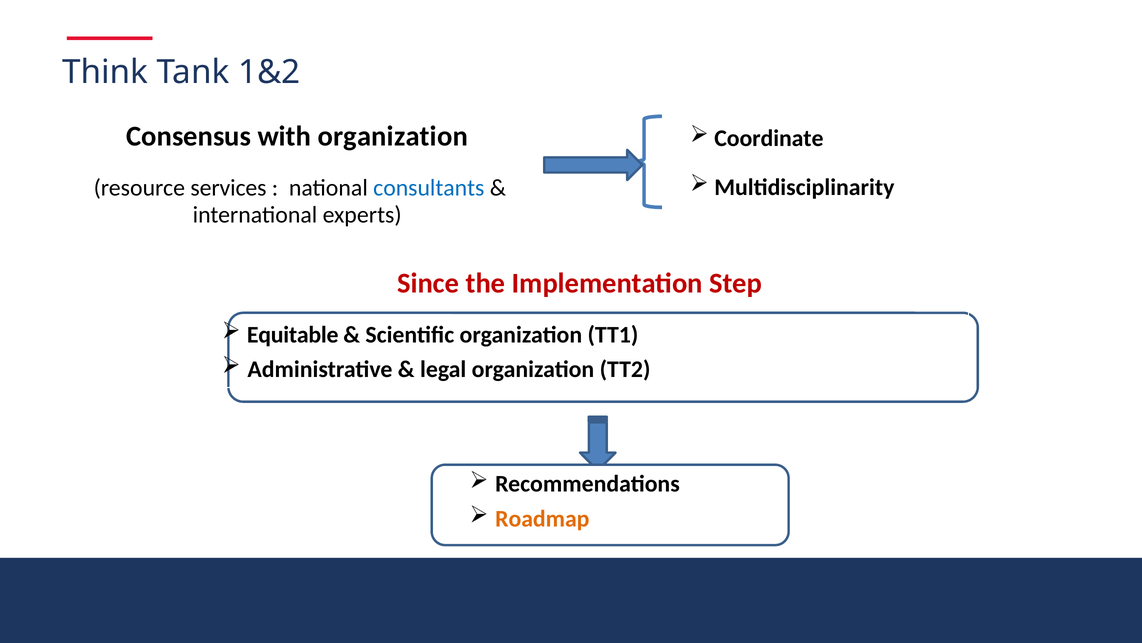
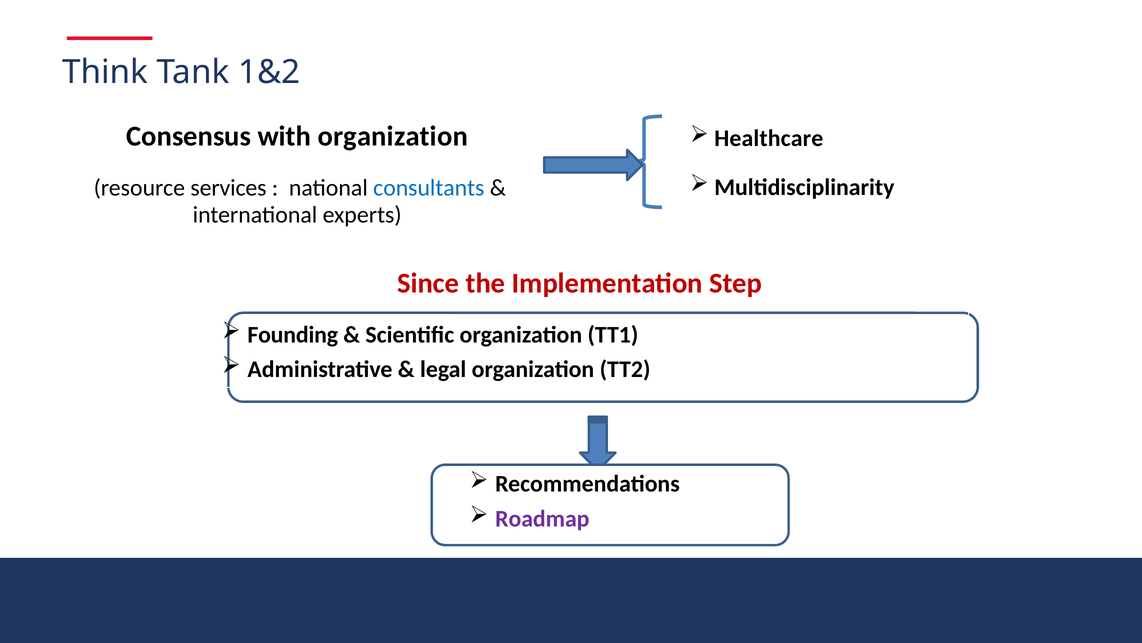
Coordinate: Coordinate -> Healthcare
Equitable: Equitable -> Founding
Roadmap colour: orange -> purple
